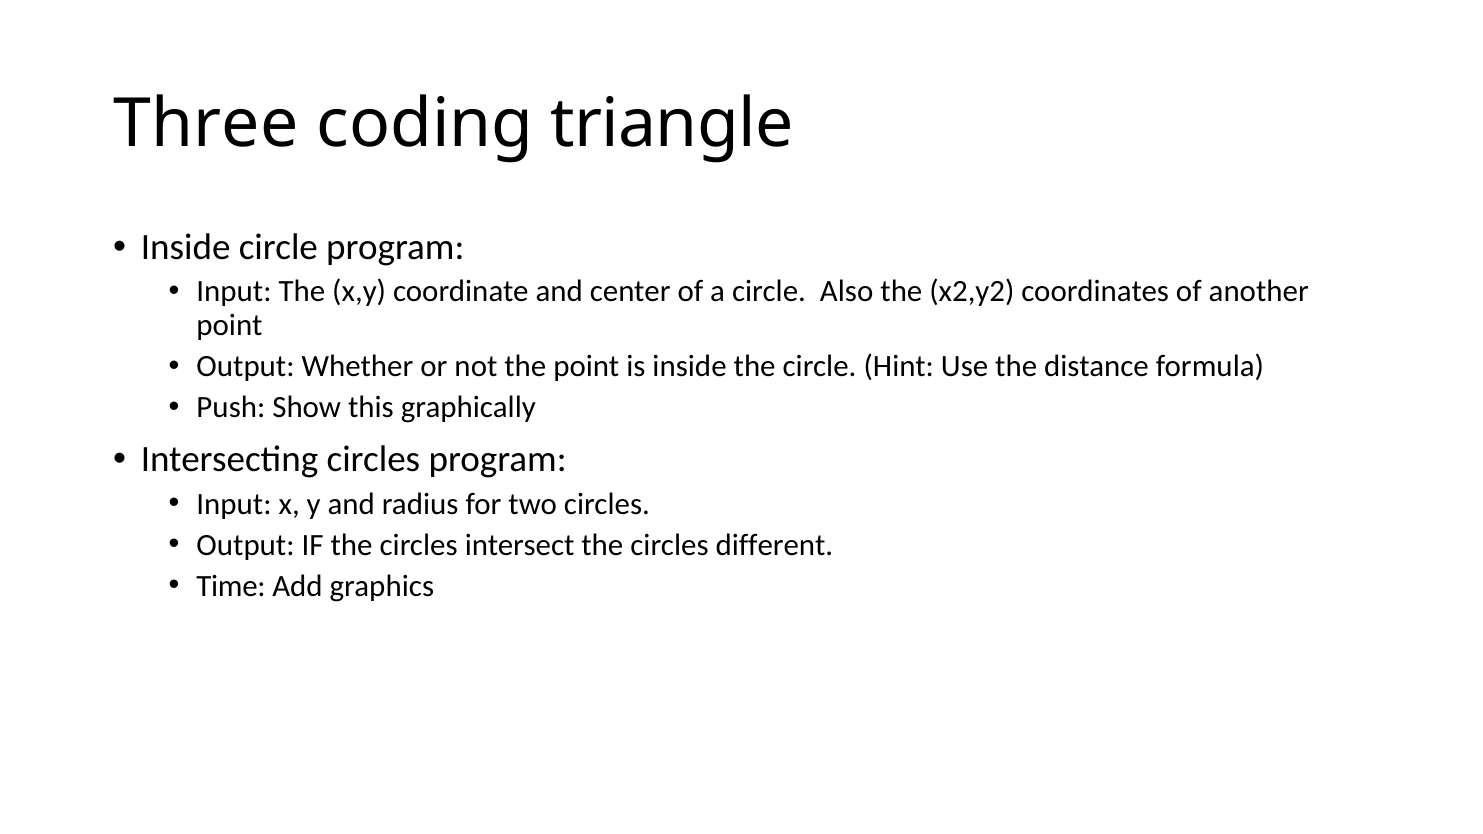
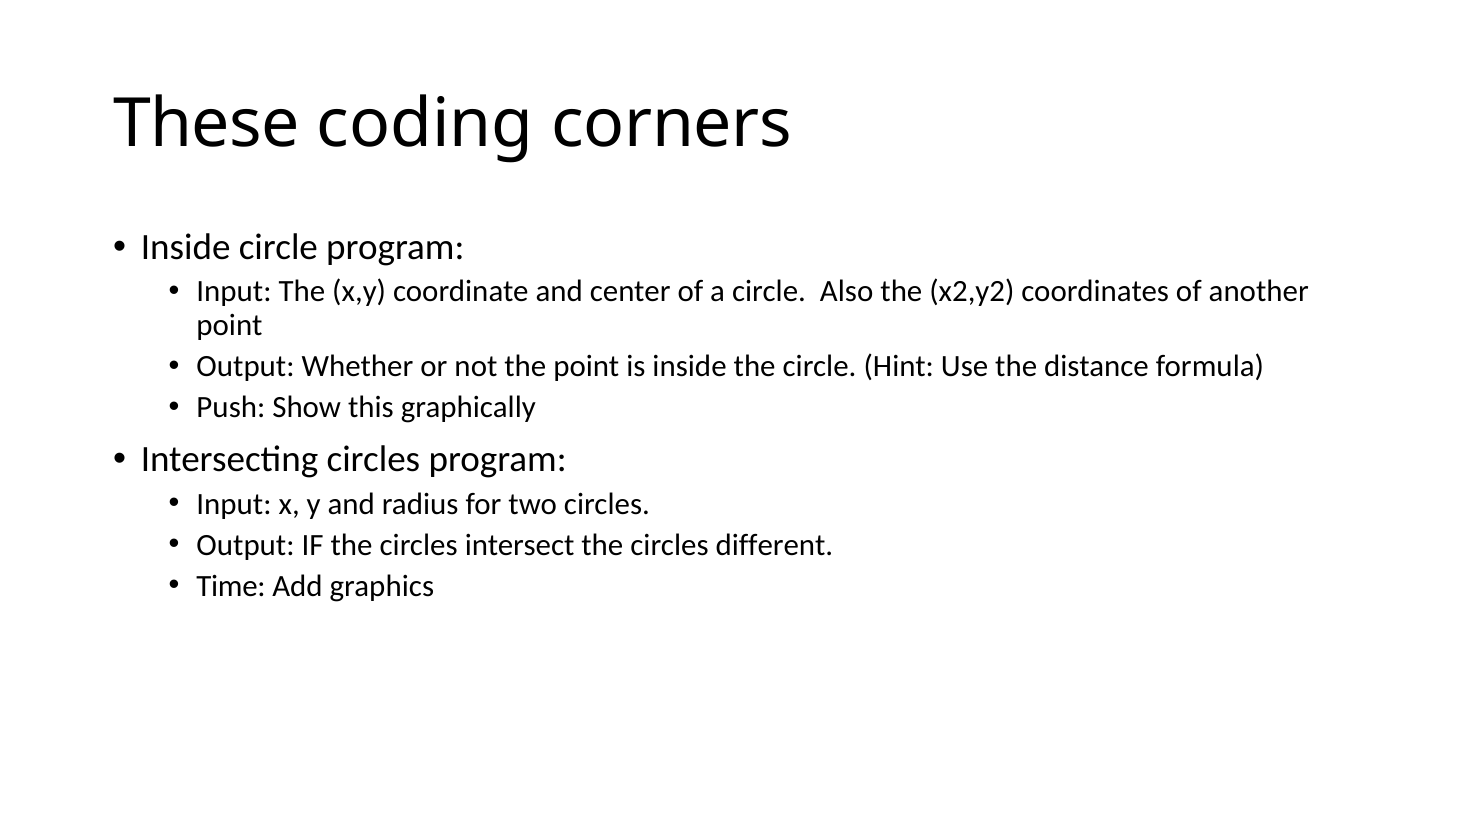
Three: Three -> These
triangle: triangle -> corners
